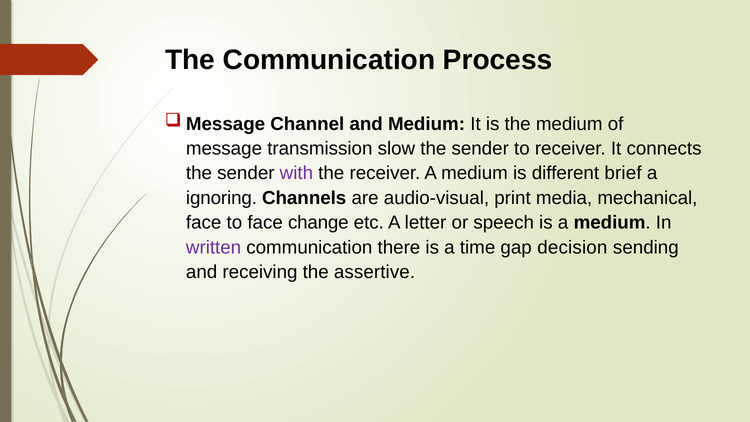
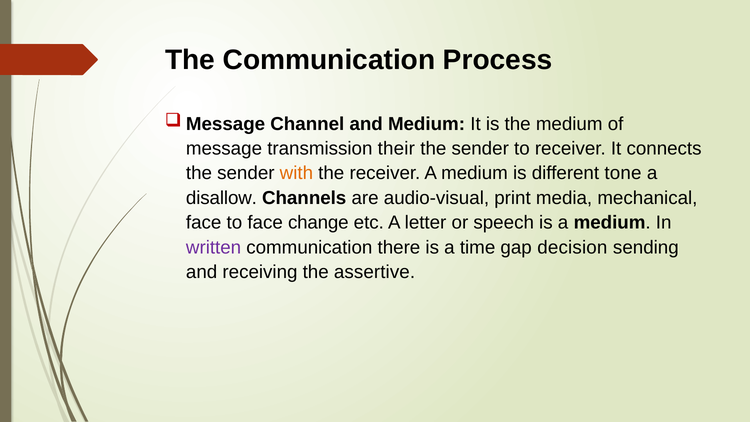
slow: slow -> their
with colour: purple -> orange
brief: brief -> tone
ignoring: ignoring -> disallow
